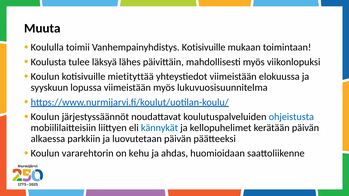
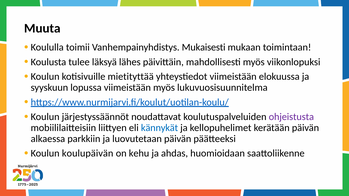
Vanhempainyhdistys Kotisivuille: Kotisivuille -> Mukaisesti
ohjeistusta colour: blue -> purple
vararehtorin: vararehtorin -> koulupäivän
